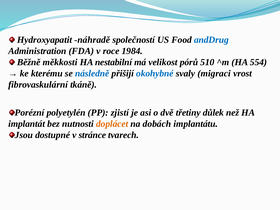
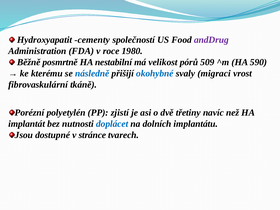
náhradě: náhradě -> cementy
andDrug colour: blue -> purple
1984: 1984 -> 1980
měkkosti: měkkosti -> posmrtně
510: 510 -> 509
554: 554 -> 590
důlek: důlek -> navíc
doplácet colour: orange -> blue
dobách: dobách -> dolních
